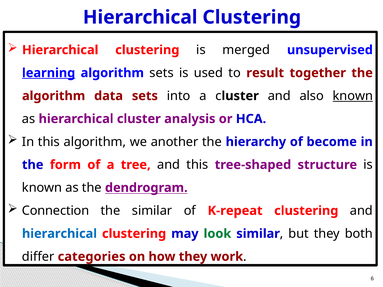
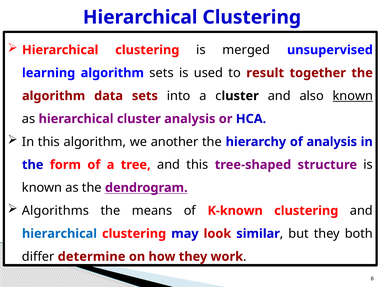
learning underline: present -> none
of become: become -> analysis
Connection: Connection -> Algorithms
the similar: similar -> means
K-repeat: K-repeat -> K-known
look colour: green -> red
categories: categories -> determine
